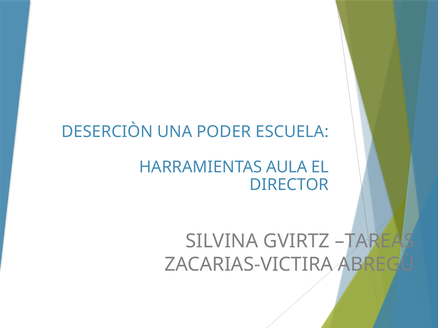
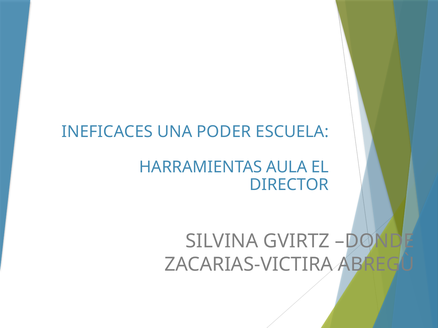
DESERCIÒN: DESERCIÒN -> INEFICACES
TAREAS: TAREAS -> DONDE
